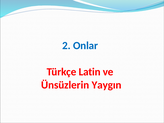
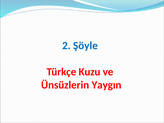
Onlar: Onlar -> Şöyle
Latin: Latin -> Kuzu
